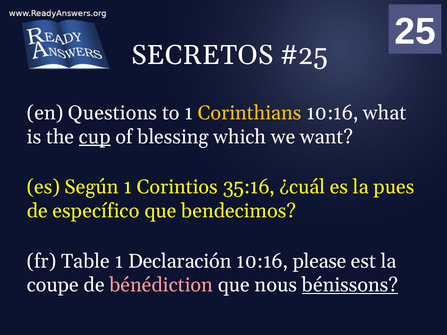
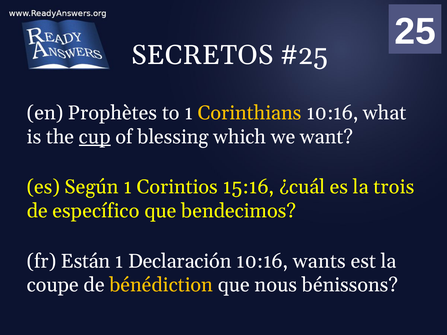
Questions: Questions -> Prophètes
35:16: 35:16 -> 15:16
pues: pues -> trois
Table: Table -> Están
please: please -> wants
bénédiction colour: pink -> yellow
bénissons underline: present -> none
